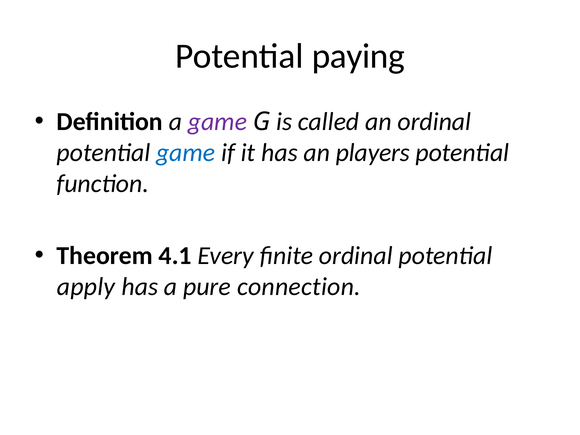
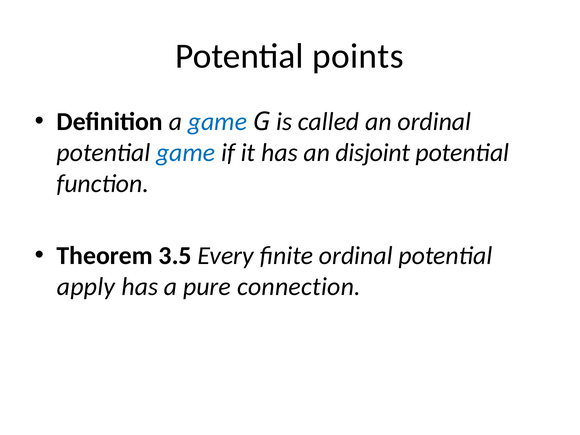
paying: paying -> points
game at (217, 122) colour: purple -> blue
players: players -> disjoint
4.1: 4.1 -> 3.5
